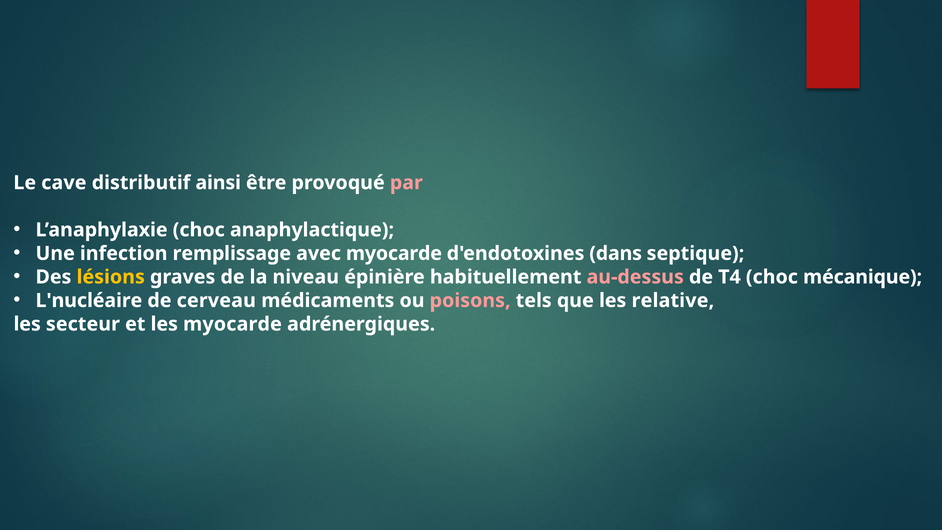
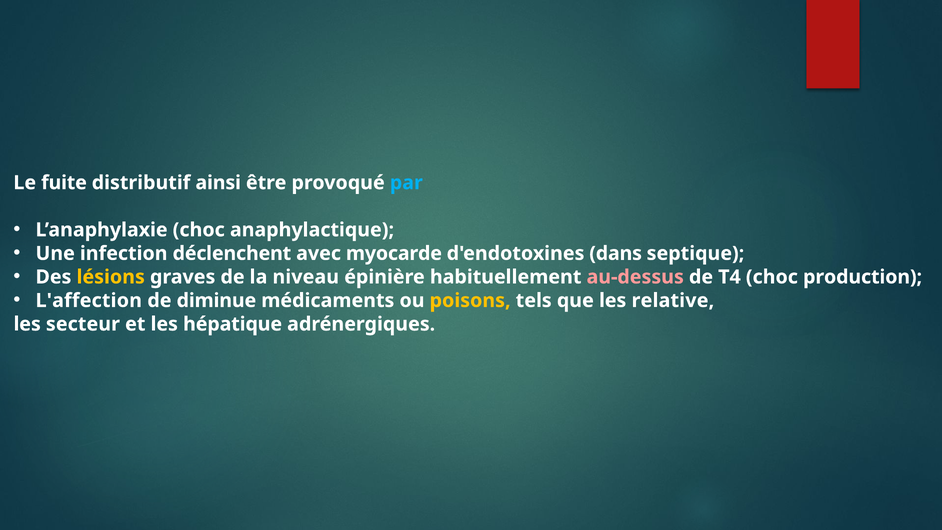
cave: cave -> fuite
par colour: pink -> light blue
remplissage: remplissage -> déclenchent
mécanique: mécanique -> production
L'nucléaire: L'nucléaire -> L'affection
cerveau: cerveau -> diminue
poisons colour: pink -> yellow
les myocarde: myocarde -> hépatique
